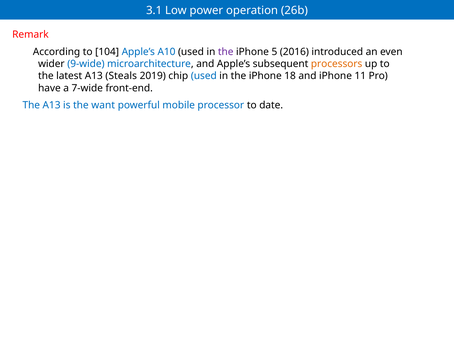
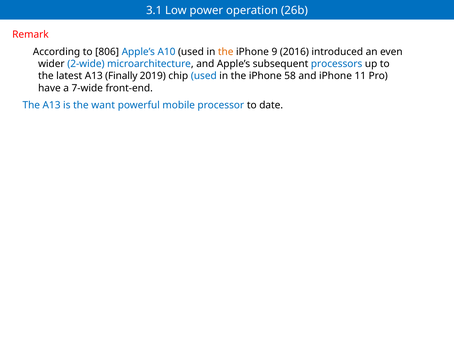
104: 104 -> 806
the at (226, 52) colour: purple -> orange
5: 5 -> 9
9-wide: 9-wide -> 2-wide
processors colour: orange -> blue
Steals: Steals -> Finally
18: 18 -> 58
